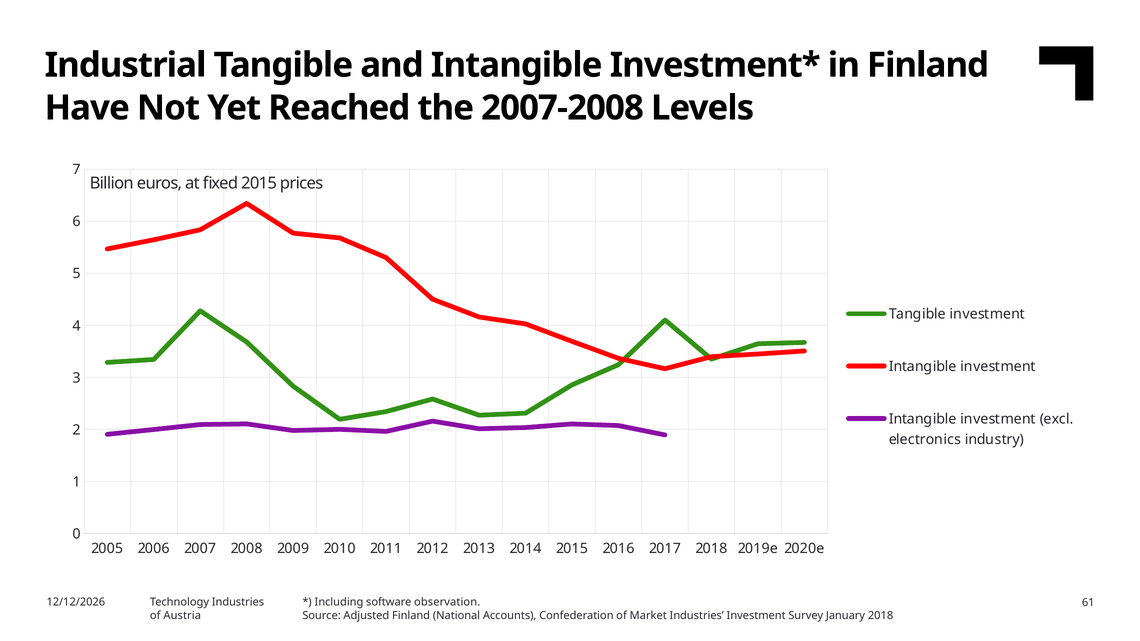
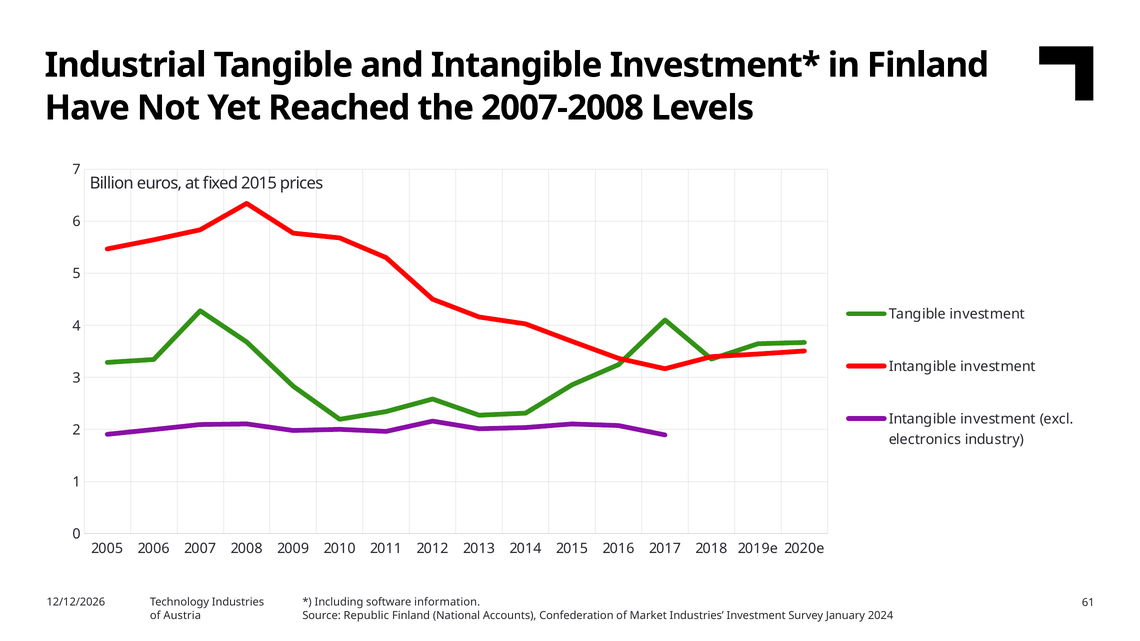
observation: observation -> information
Adjusted: Adjusted -> Republic
January 2018: 2018 -> 2024
